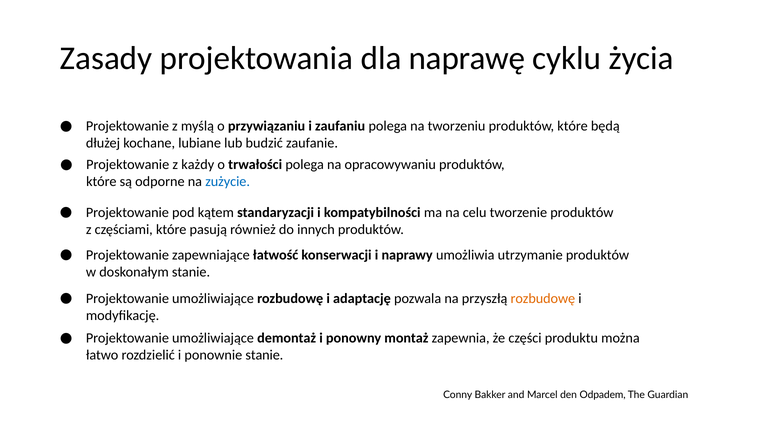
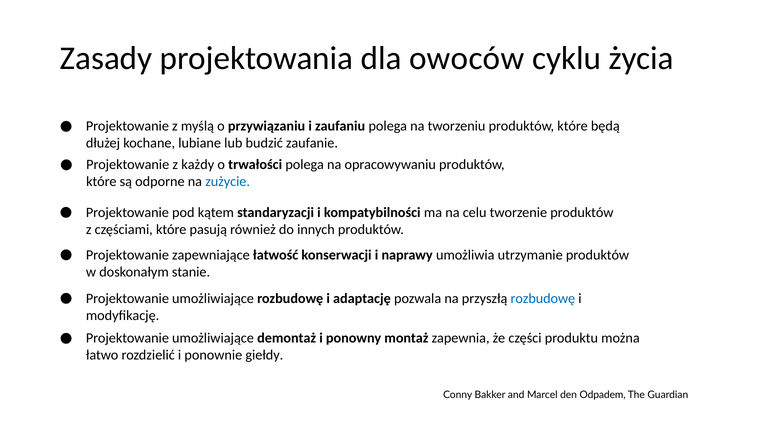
naprawę: naprawę -> owoców
rozbudowę at (543, 299) colour: orange -> blue
ponownie stanie: stanie -> giełdy
